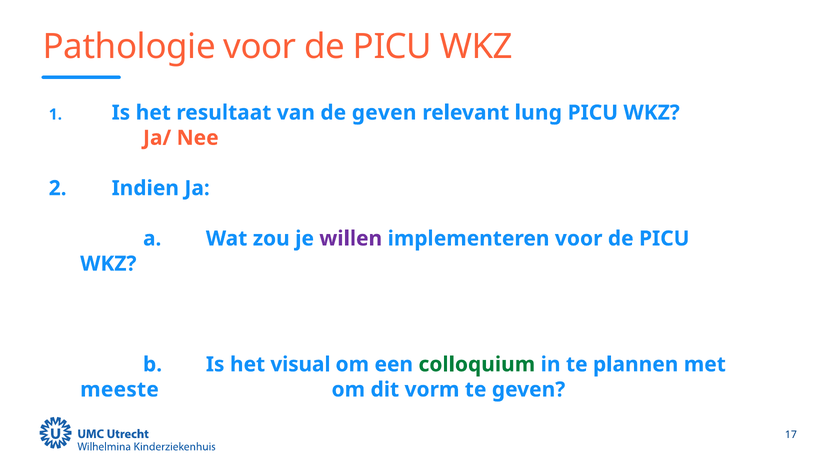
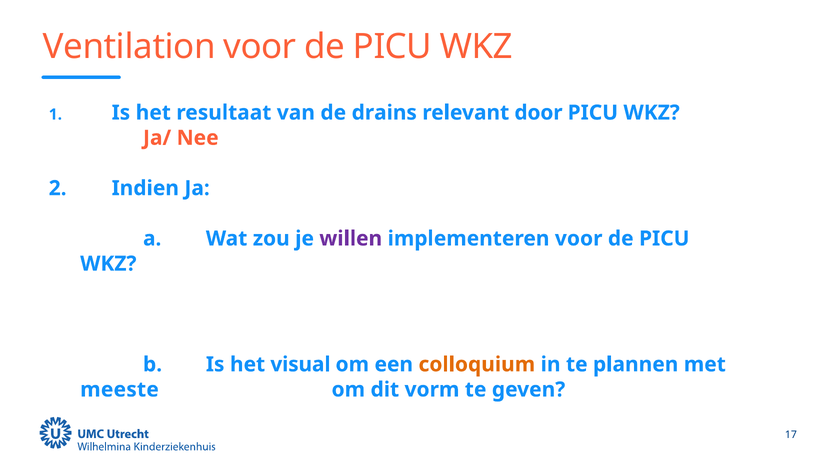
Pathologie: Pathologie -> Ventilation
de geven: geven -> drains
lung: lung -> door
colloquium colour: green -> orange
